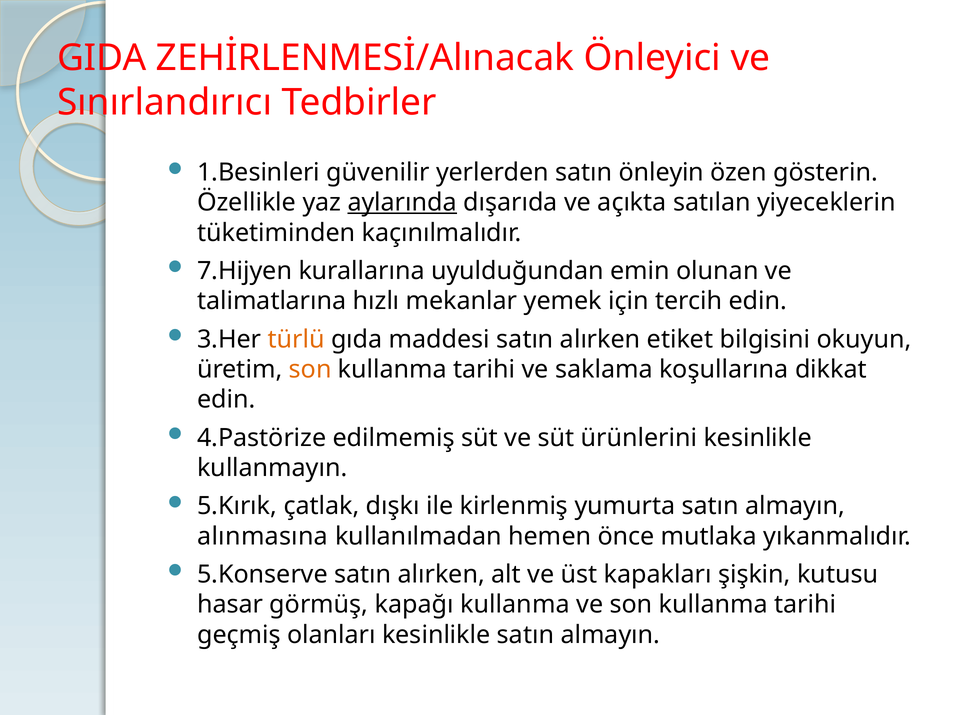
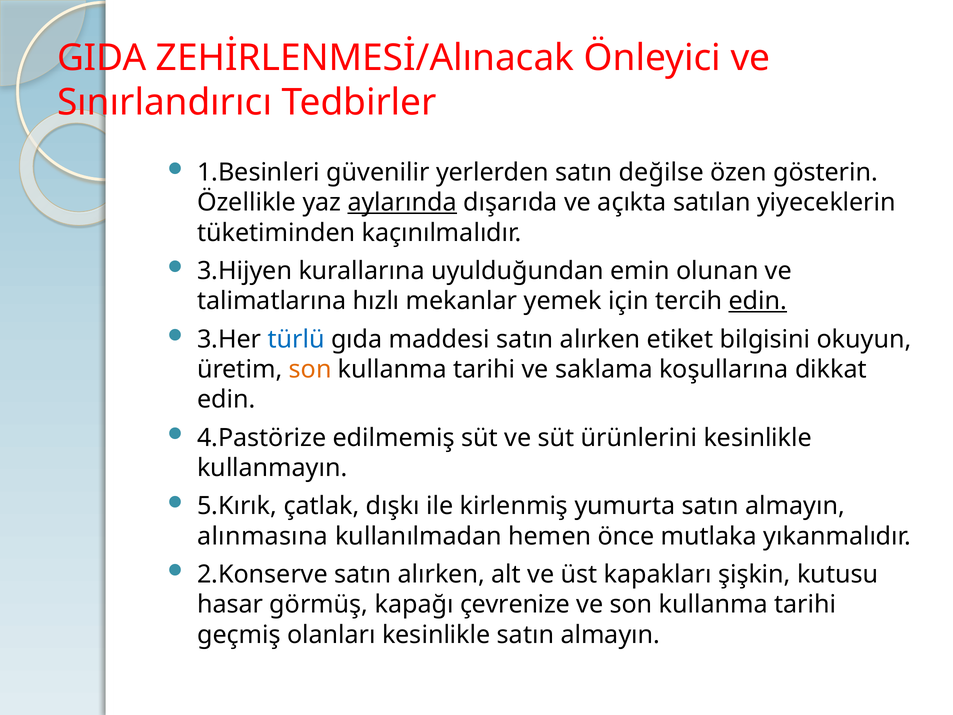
önleyin: önleyin -> değilse
7.Hijyen: 7.Hijyen -> 3.Hijyen
edin at (758, 301) underline: none -> present
türlü colour: orange -> blue
5.Konserve: 5.Konserve -> 2.Konserve
kapağı kullanma: kullanma -> çevrenize
